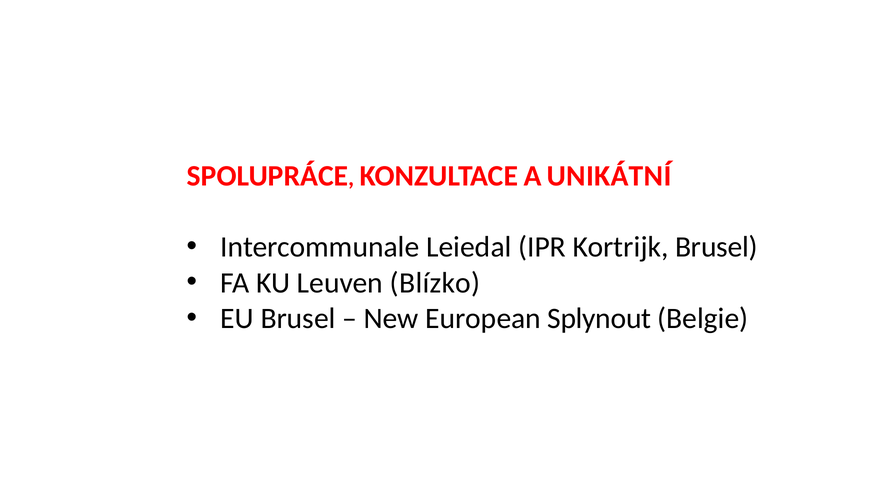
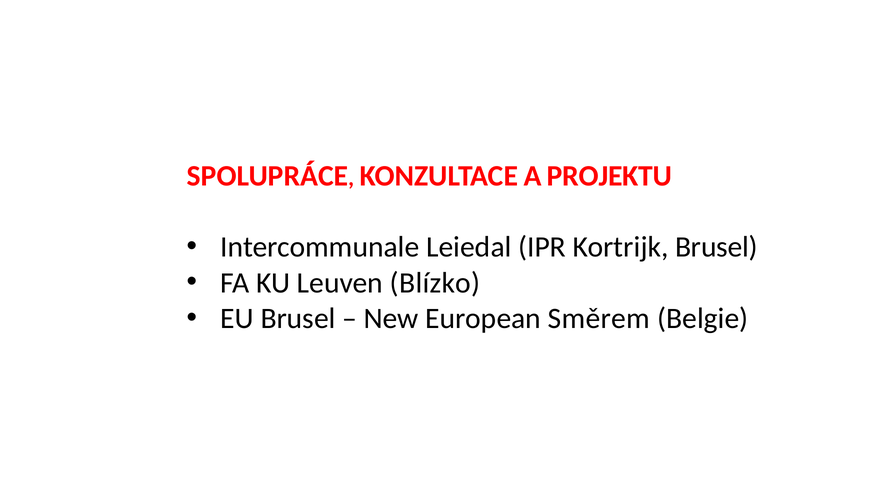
UNIKÁTNÍ: UNIKÁTNÍ -> PROJEKTU
Splynout: Splynout -> Směrem
